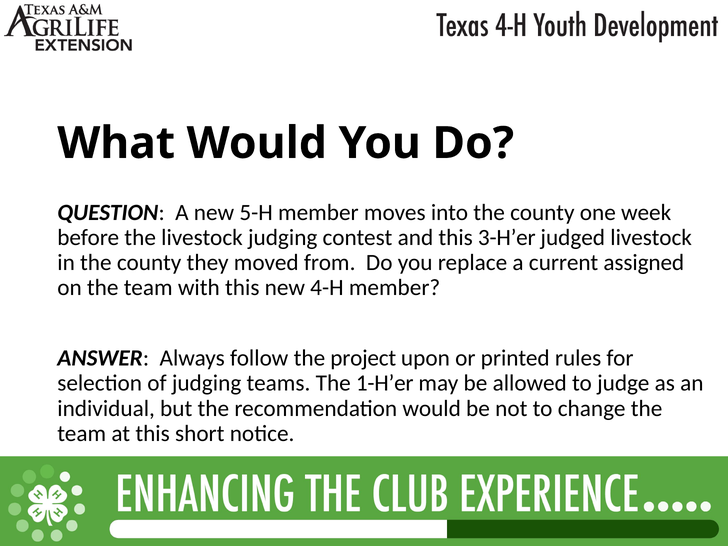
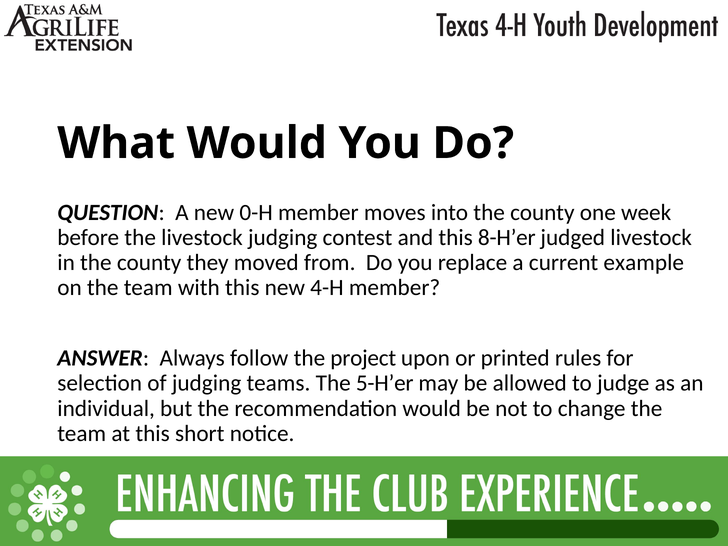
5-H: 5-H -> 0-H
3-H’er: 3-H’er -> 8-H’er
assigned: assigned -> example
1-H’er: 1-H’er -> 5-H’er
